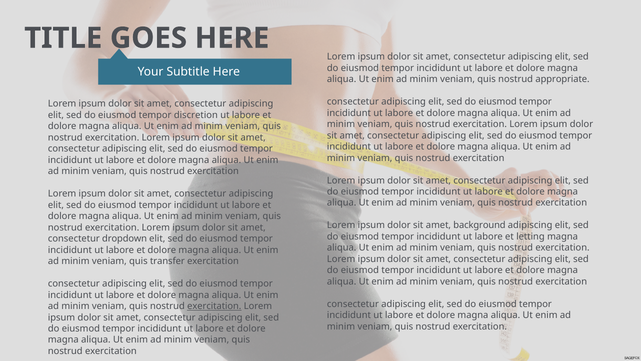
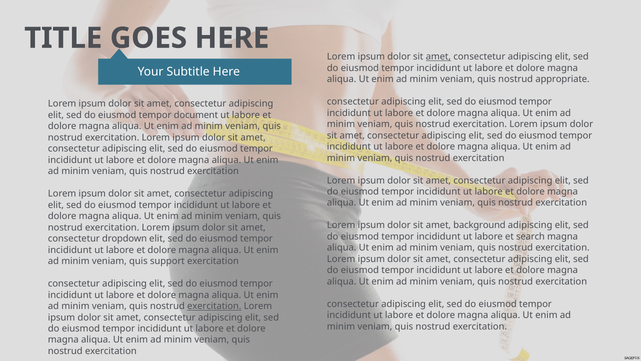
amet at (438, 57) underline: none -> present
discretion: discretion -> document
letting: letting -> search
transfer: transfer -> support
